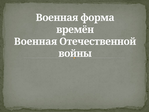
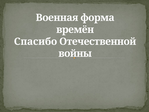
Военная at (36, 41): Военная -> Спасибо
